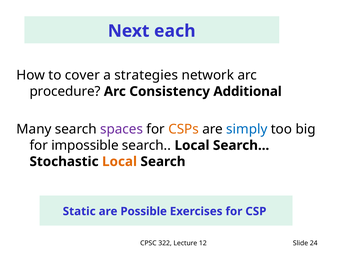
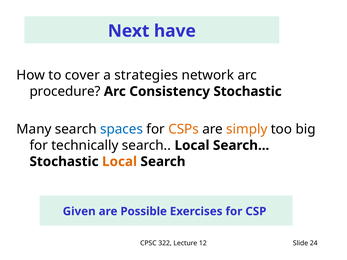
each: each -> have
Consistency Additional: Additional -> Stochastic
spaces colour: purple -> blue
simply colour: blue -> orange
impossible: impossible -> technically
Static: Static -> Given
